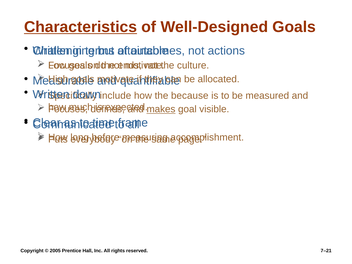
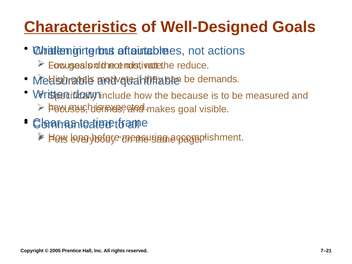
culture: culture -> reduce
allocated: allocated -> demands
makes underline: present -> none
